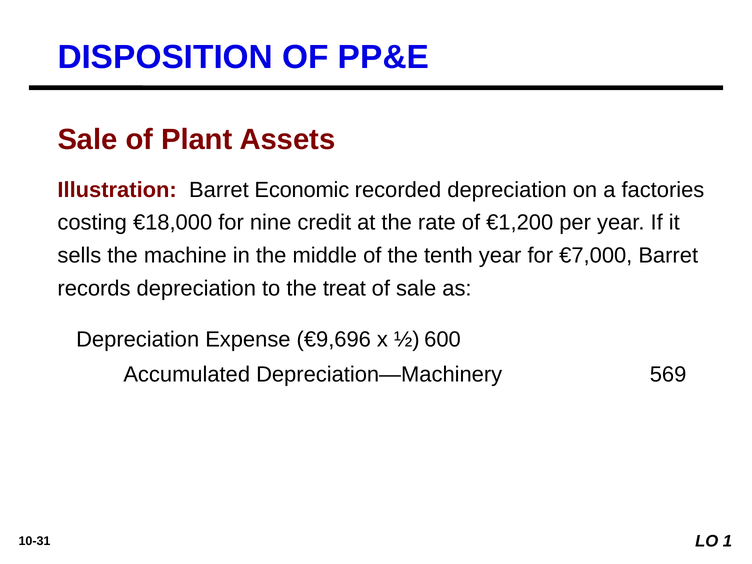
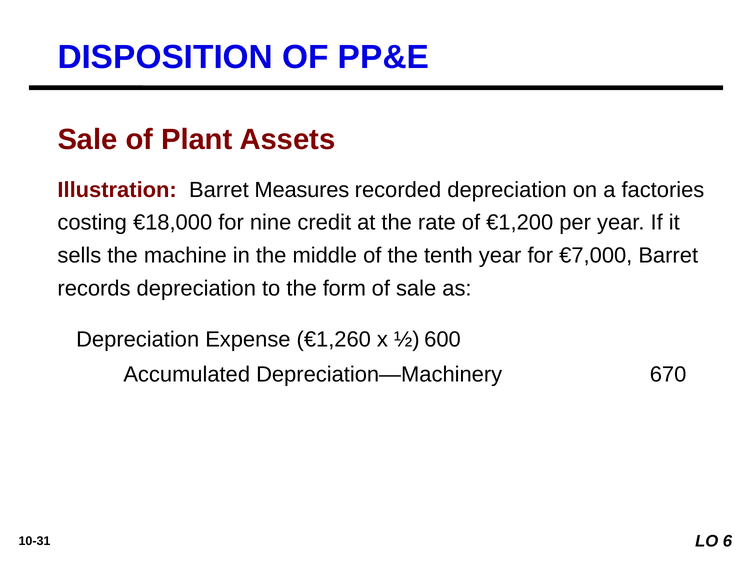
Economic: Economic -> Measures
treat: treat -> form
€9,696: €9,696 -> €1,260
569: 569 -> 670
1: 1 -> 6
